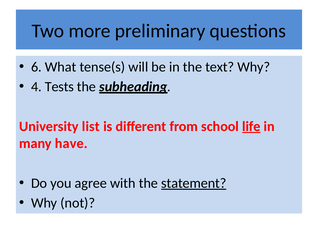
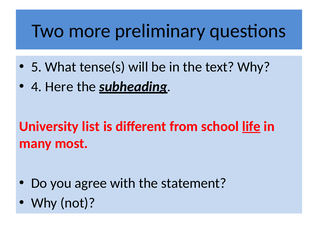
6: 6 -> 5
Tests: Tests -> Here
have: have -> most
statement underline: present -> none
